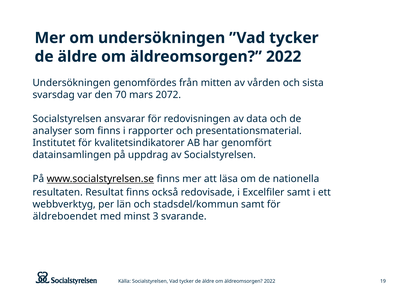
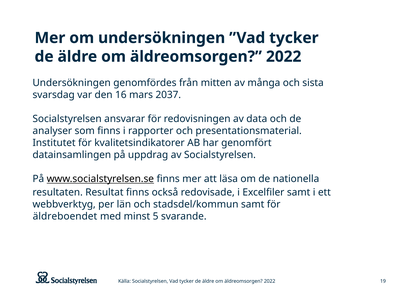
vården: vården -> många
70: 70 -> 16
2072: 2072 -> 2037
3: 3 -> 5
